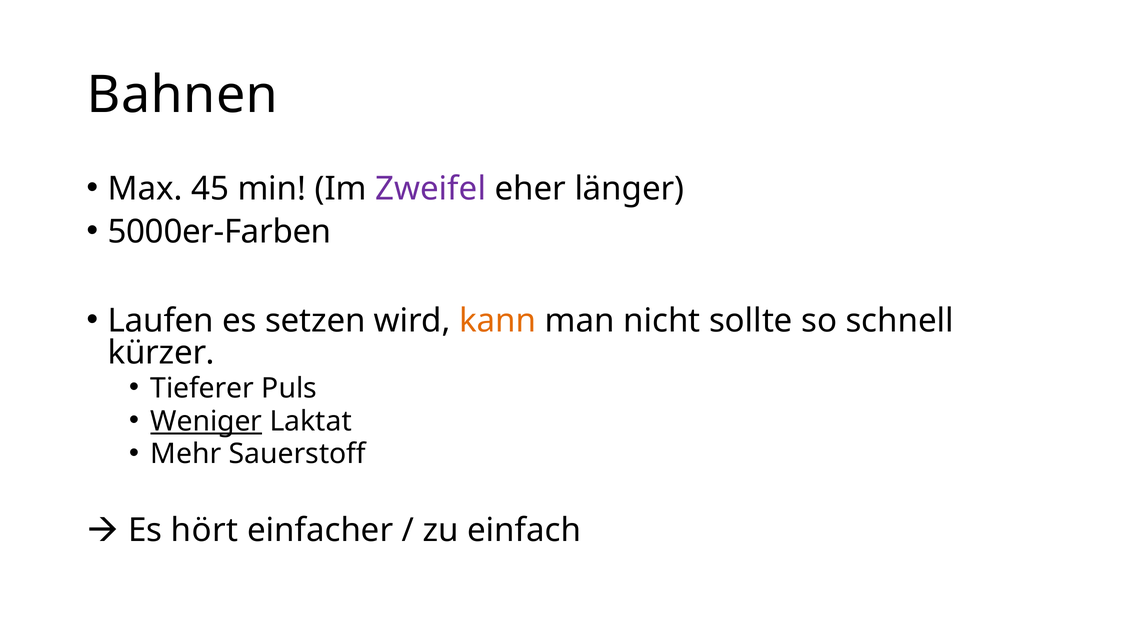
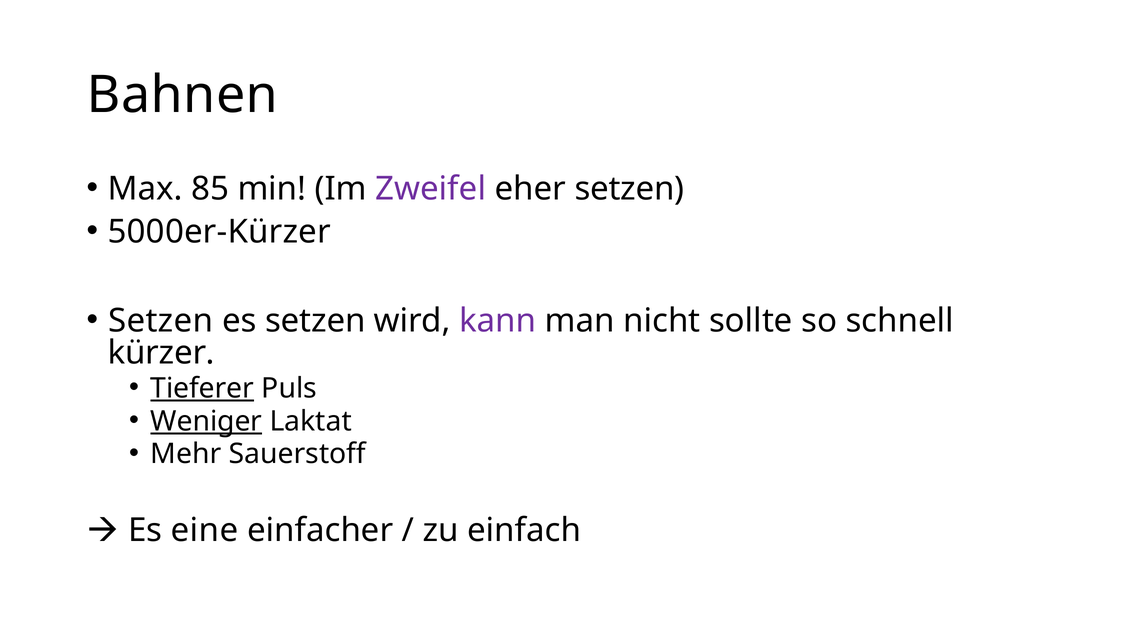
45: 45 -> 85
eher länger: länger -> setzen
5000er-Farben: 5000er-Farben -> 5000er-Kürzer
Laufen at (161, 321): Laufen -> Setzen
kann colour: orange -> purple
Tieferer underline: none -> present
hört: hört -> eine
